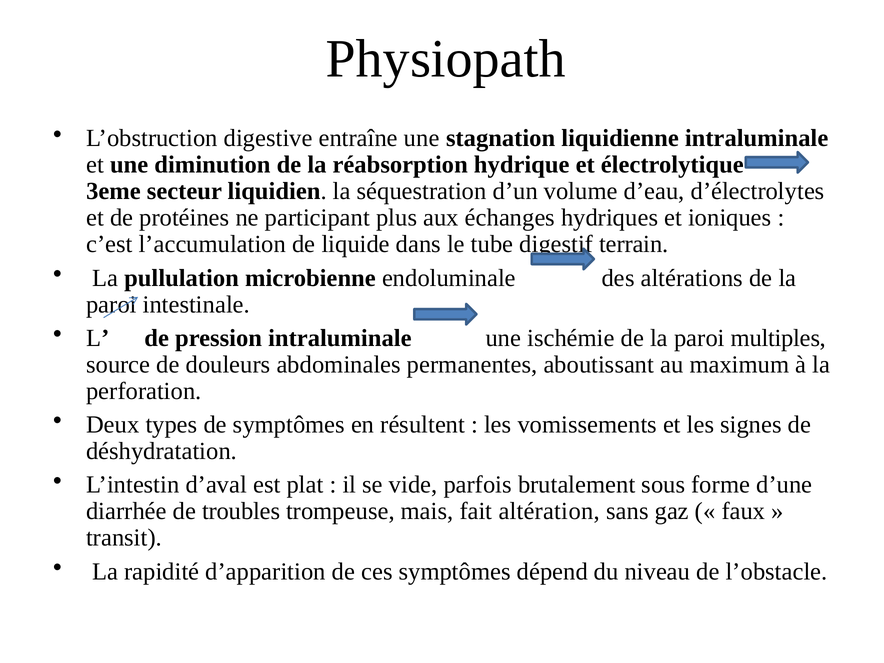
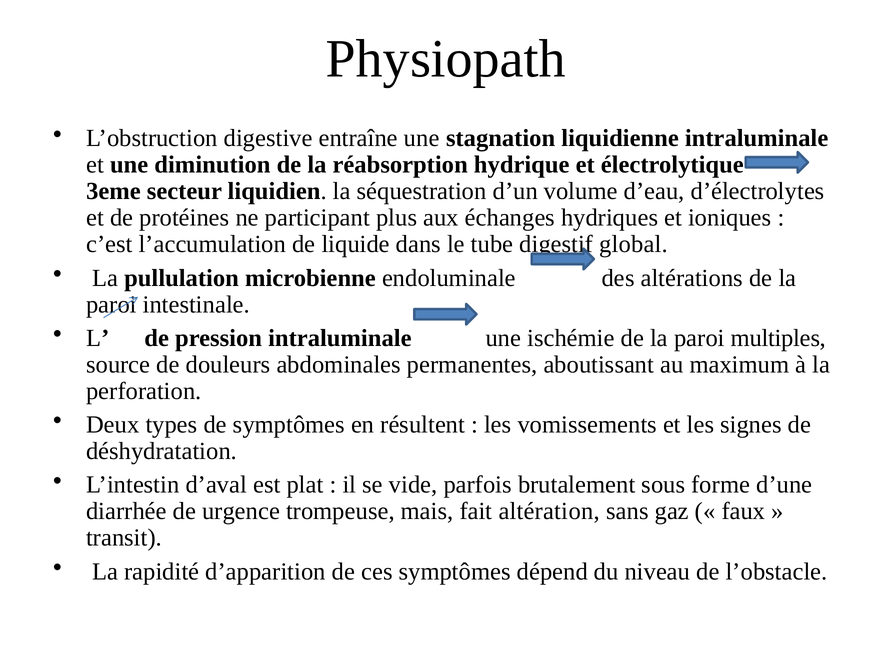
terrain: terrain -> global
troubles: troubles -> urgence
